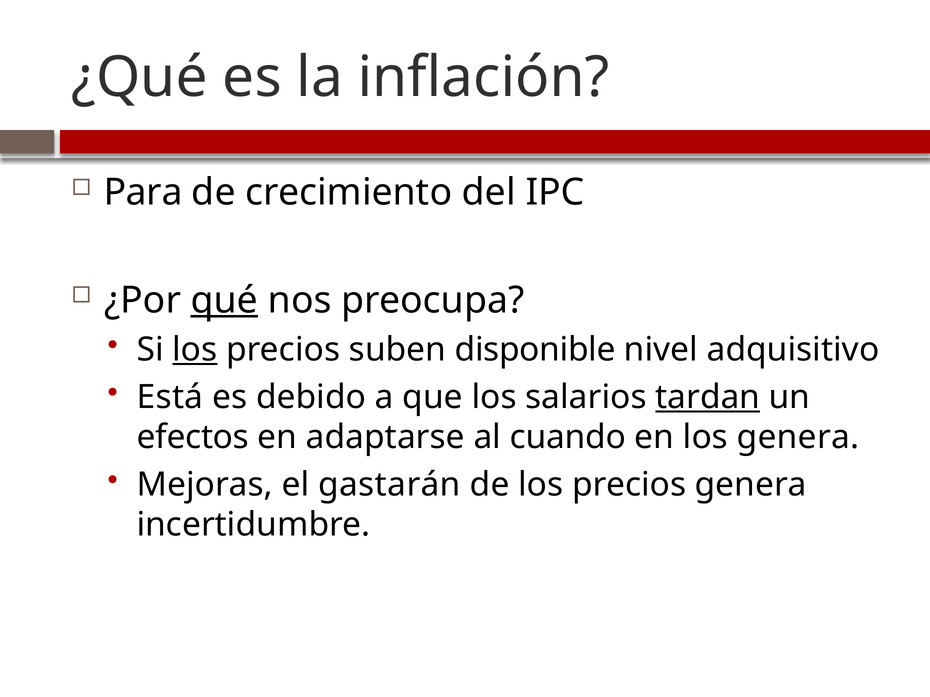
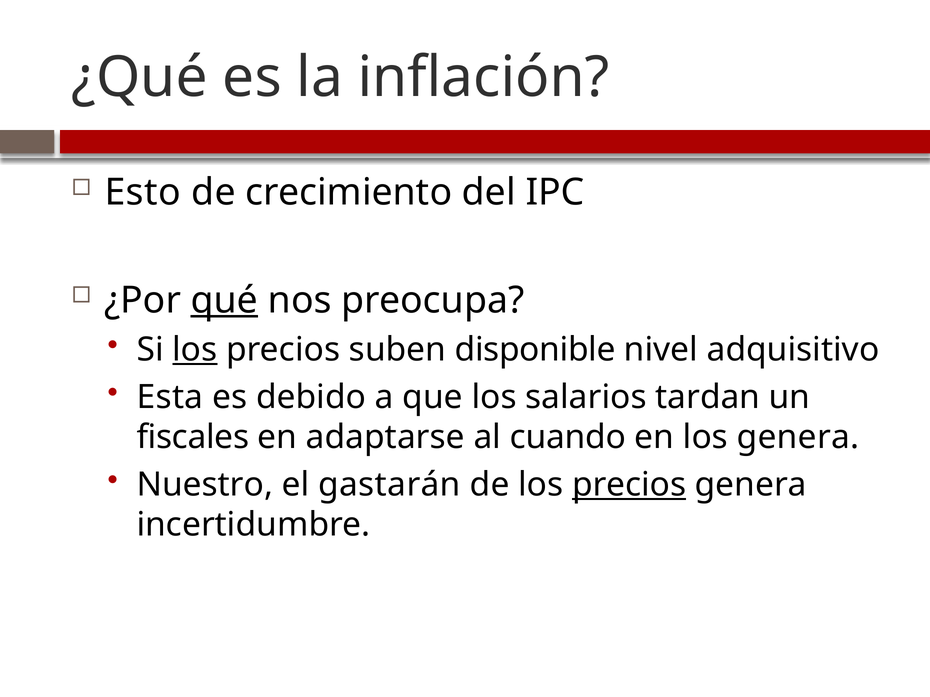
Para: Para -> Esto
Está: Está -> Esta
tardan underline: present -> none
efectos: efectos -> fiscales
Mejoras: Mejoras -> Nuestro
precios at (629, 485) underline: none -> present
